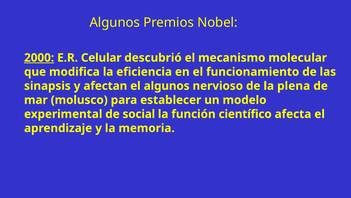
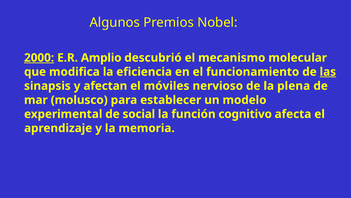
Celular: Celular -> Amplio
las underline: none -> present
el algunos: algunos -> móviles
científico: científico -> cognitivo
